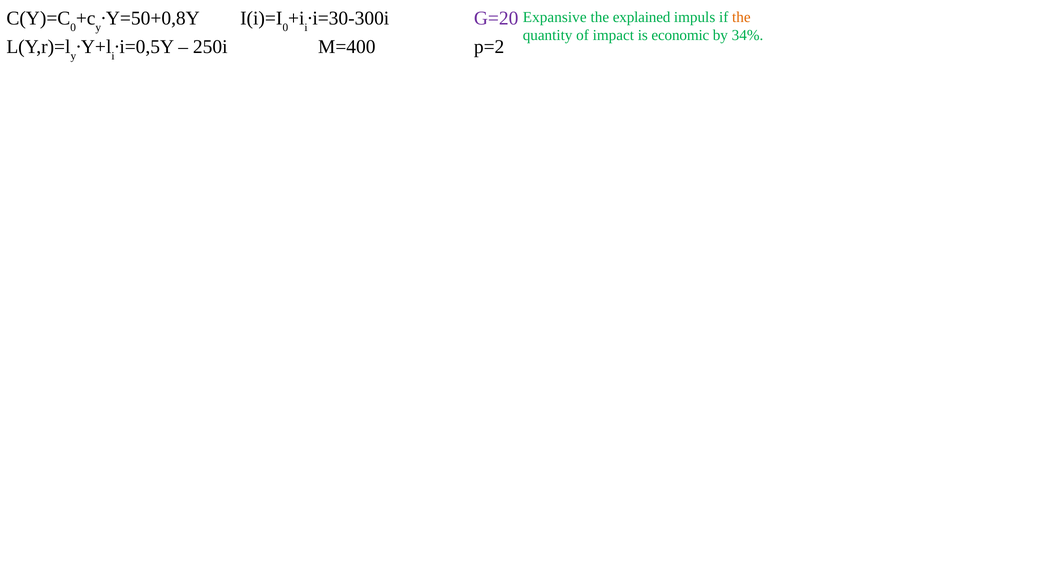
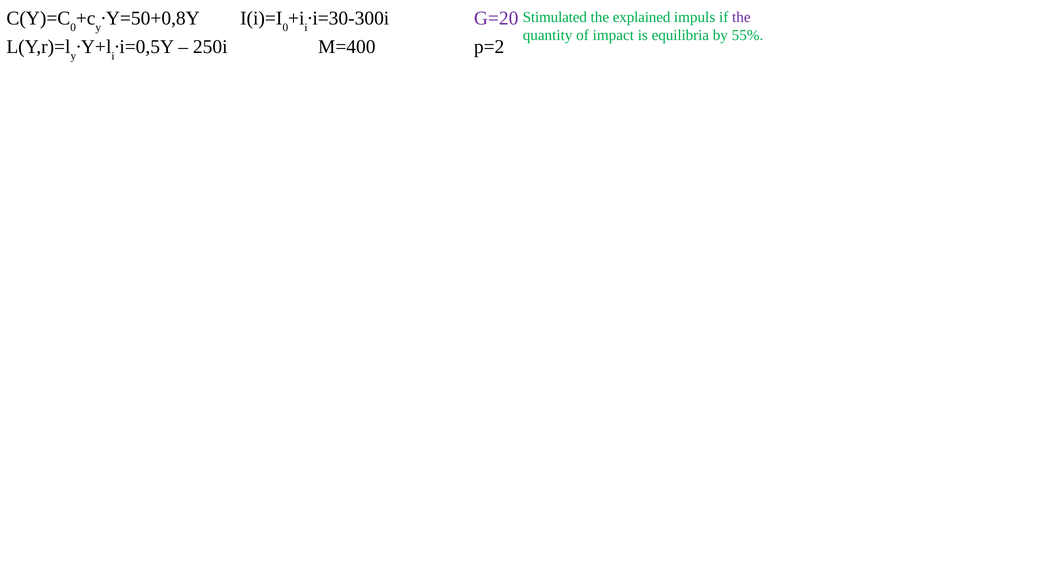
Expansive: Expansive -> Stimulated
the at (741, 17) colour: orange -> purple
economic: economic -> equilibria
34%: 34% -> 55%
